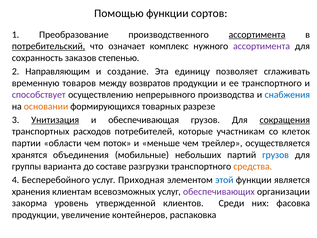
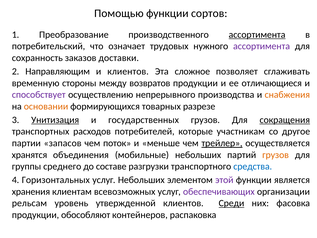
потребительский underline: present -> none
комплекс: комплекс -> трудовых
степенью: степенью -> доставки
и создание: создание -> клиентов
единицу: единицу -> сложное
товаров: товаров -> стороны
ее транспортного: транспортного -> отличающиеся
снабжения colour: blue -> orange
обеспечивающая: обеспечивающая -> государственных
клеток: клеток -> другое
области: области -> запасов
трейлер underline: none -> present
грузов at (276, 155) colour: blue -> orange
варианта: варианта -> среднего
средства colour: orange -> blue
Бесперебойного: Бесперебойного -> Горизонтальных
услуг Приходная: Приходная -> Небольших
этой colour: blue -> purple
закорма: закорма -> рельсам
Среди underline: none -> present
увеличение: увеличение -> обособляют
